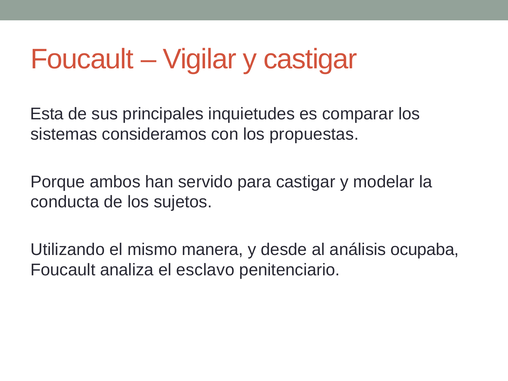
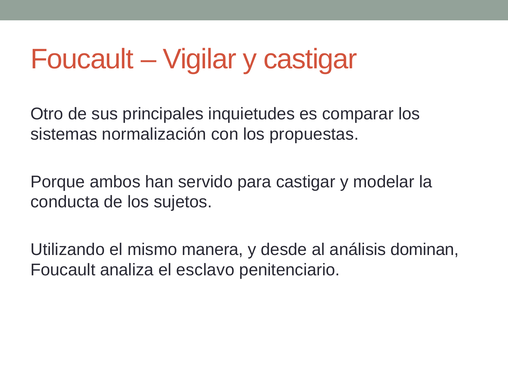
Esta: Esta -> Otro
consideramos: consideramos -> normalización
ocupaba: ocupaba -> dominan
